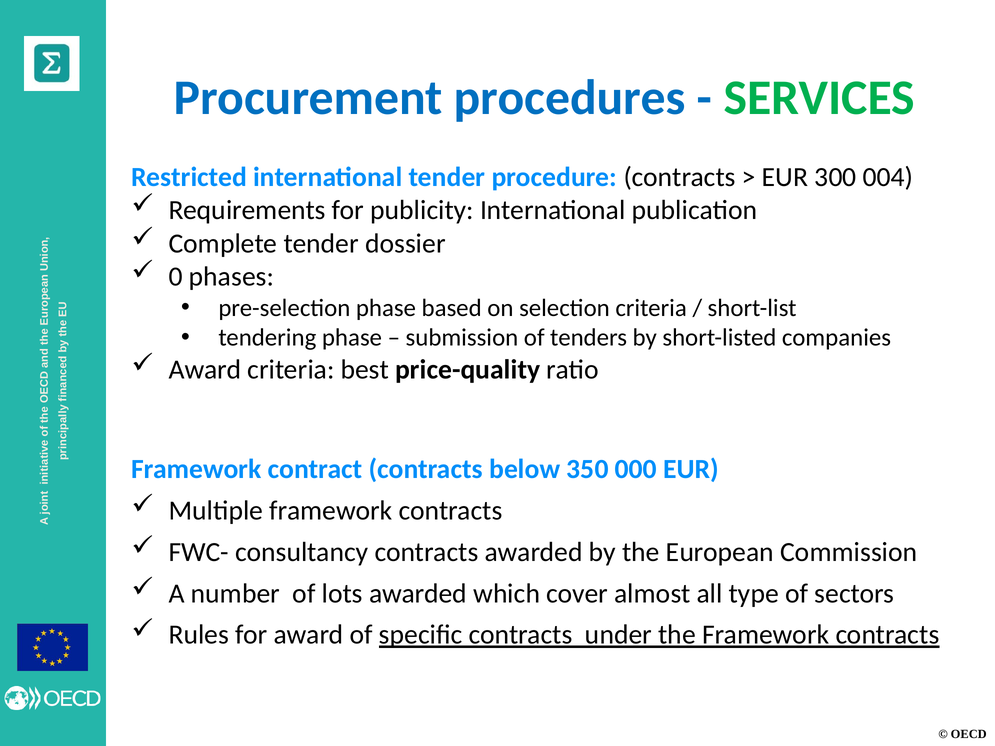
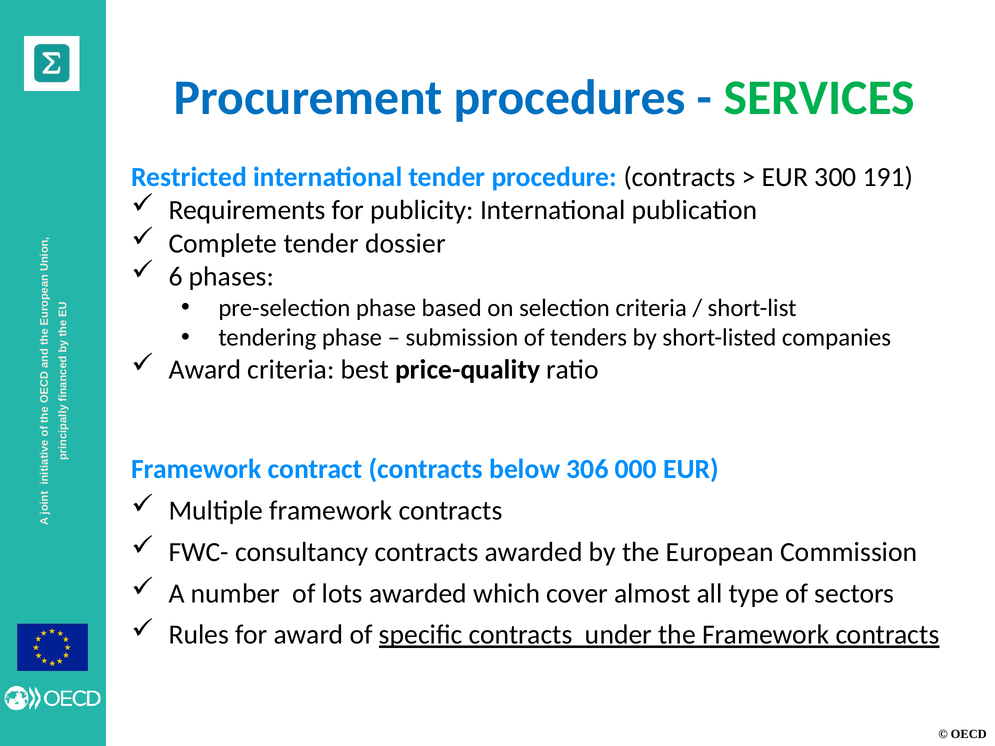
004: 004 -> 191
0: 0 -> 6
350: 350 -> 306
